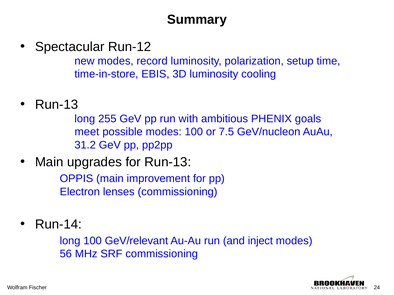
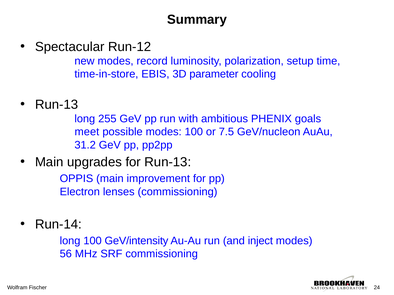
3D luminosity: luminosity -> parameter
GeV/relevant: GeV/relevant -> GeV/intensity
